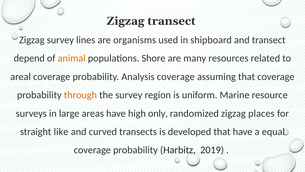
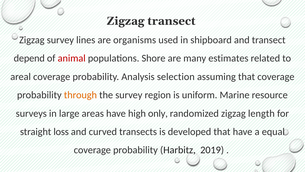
animal colour: orange -> red
resources: resources -> estimates
Analysis coverage: coverage -> selection
places: places -> length
like: like -> loss
